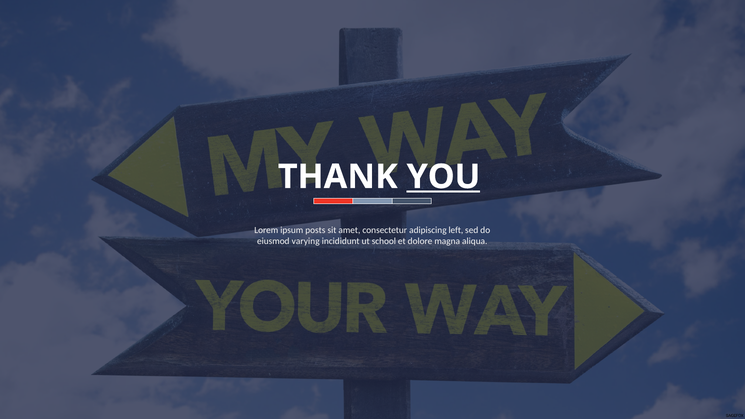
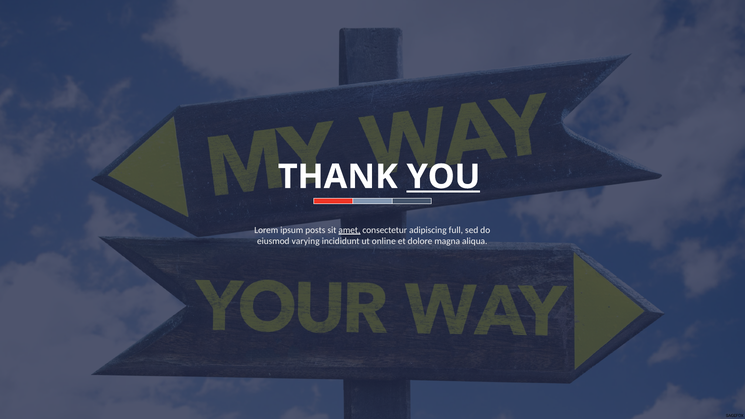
amet underline: none -> present
left: left -> full
school: school -> online
